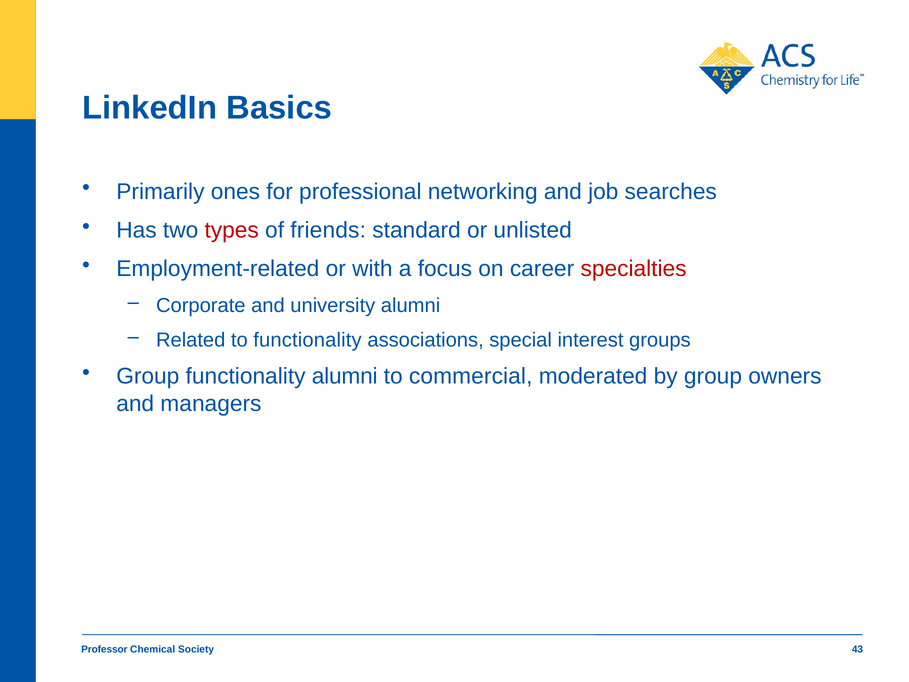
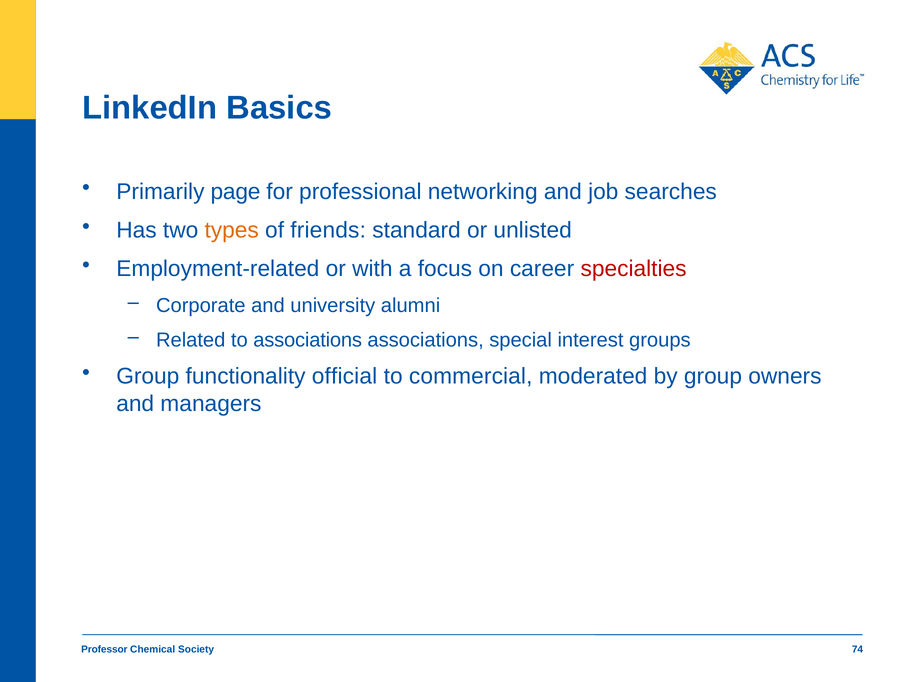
ones: ones -> page
types colour: red -> orange
to functionality: functionality -> associations
functionality alumni: alumni -> official
43: 43 -> 74
